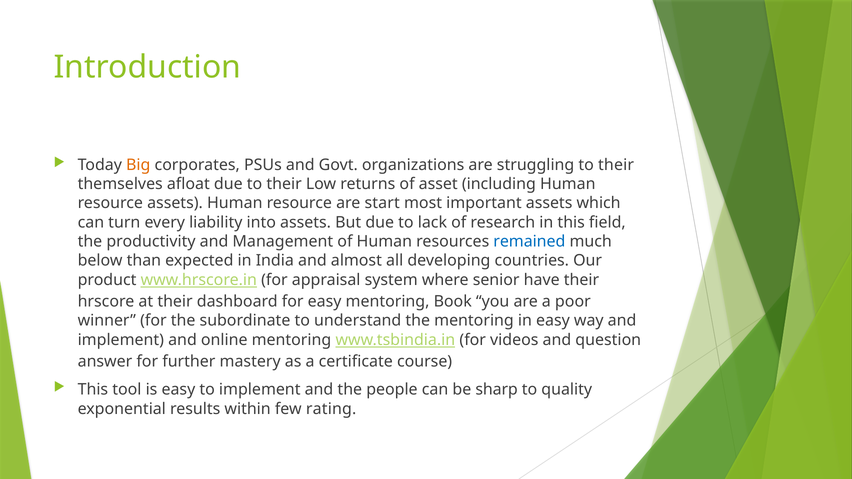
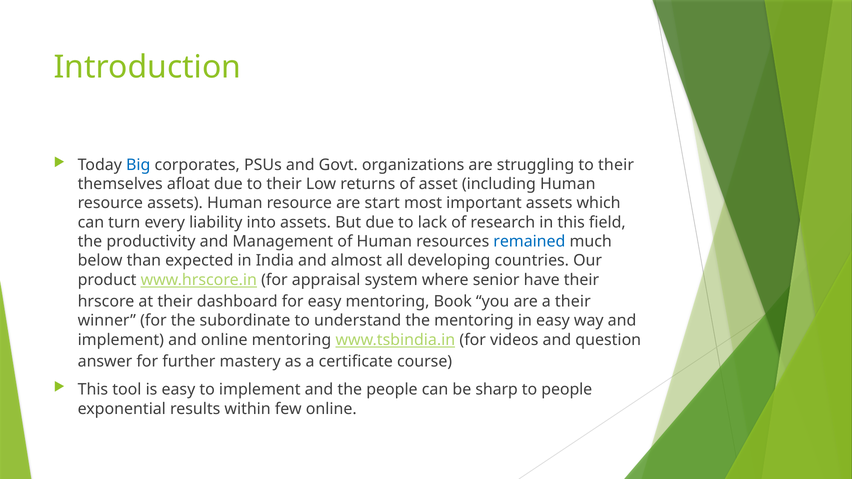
Big colour: orange -> blue
a poor: poor -> their
to quality: quality -> people
few rating: rating -> online
